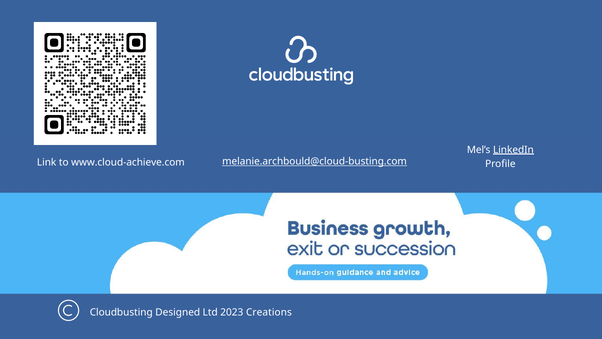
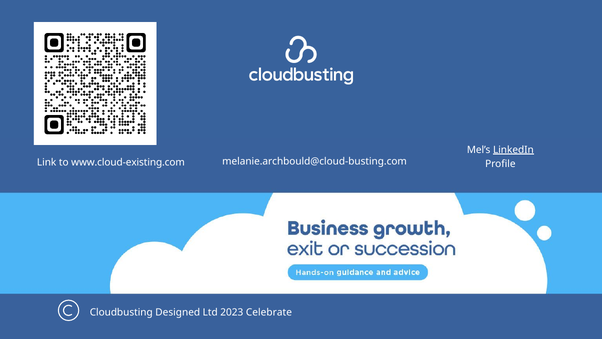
melanie.archbould@cloud-busting.com underline: present -> none
www.cloud-achieve.com: www.cloud-achieve.com -> www.cloud-existing.com
Creations: Creations -> Celebrate
